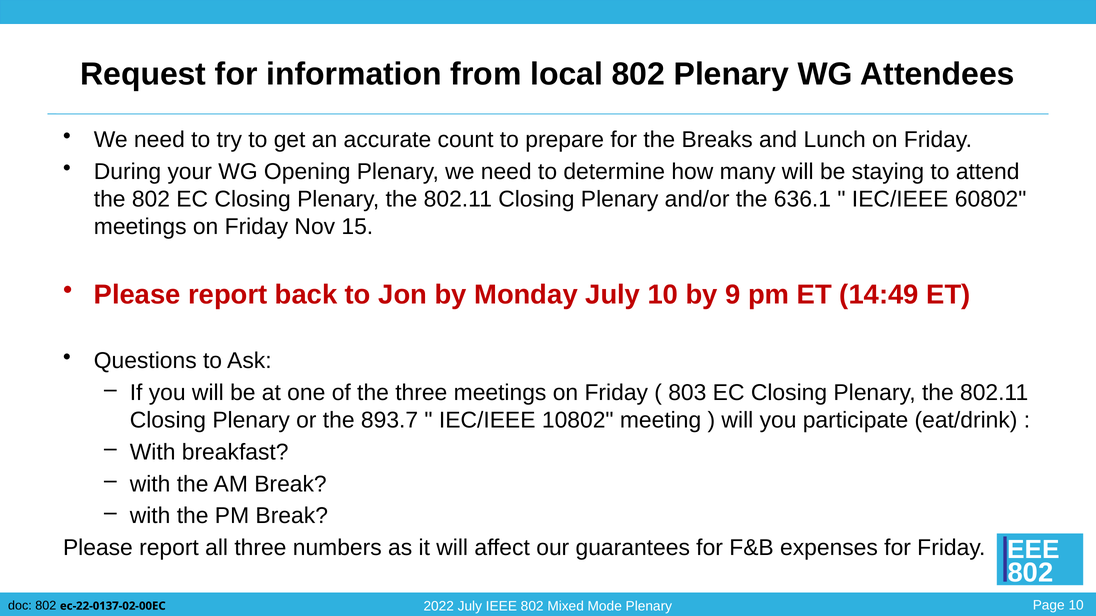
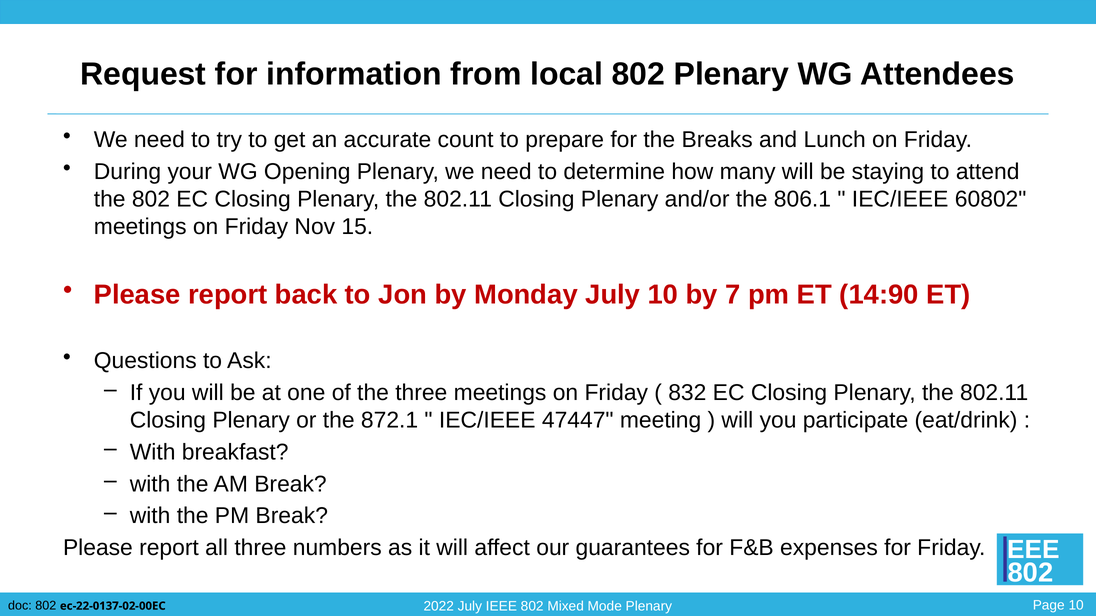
636.1: 636.1 -> 806.1
9: 9 -> 7
14:49: 14:49 -> 14:90
803: 803 -> 832
893.7: 893.7 -> 872.1
10802: 10802 -> 47447
